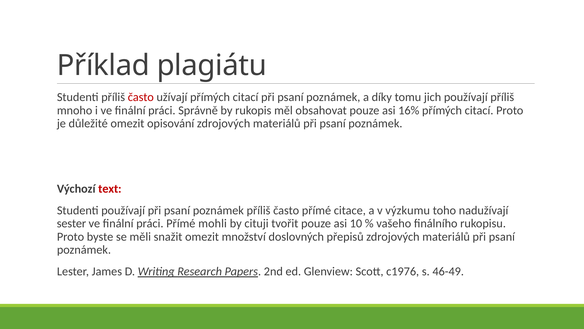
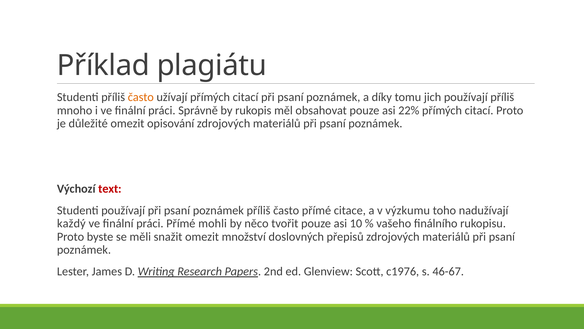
často at (141, 97) colour: red -> orange
16%: 16% -> 22%
sester: sester -> každý
cituji: cituji -> něco
46-49: 46-49 -> 46-67
